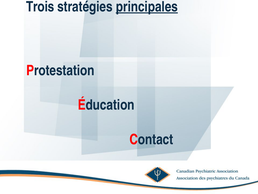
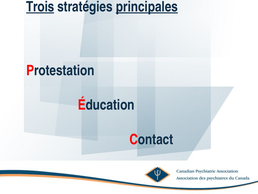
Trois underline: none -> present
